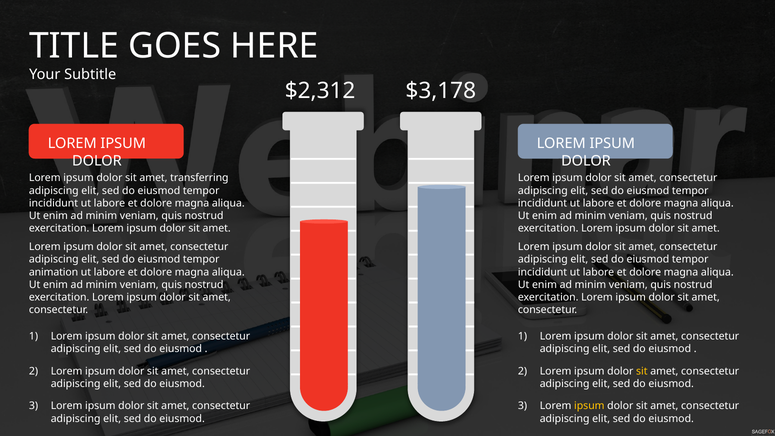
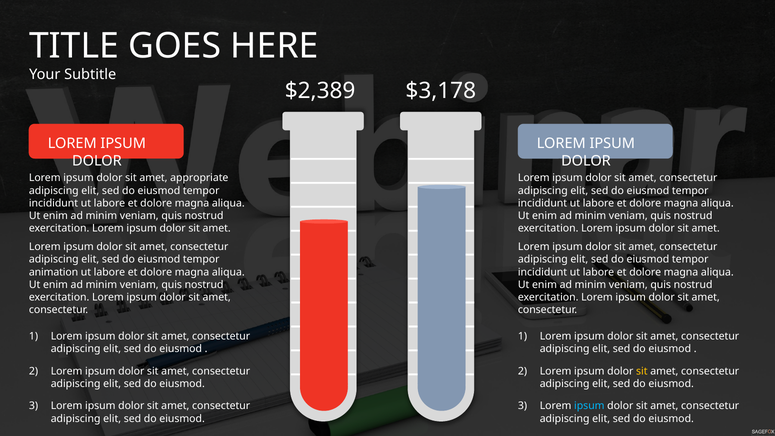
$2,312: $2,312 -> $2,389
transferring: transferring -> appropriate
ipsum at (589, 406) colour: yellow -> light blue
